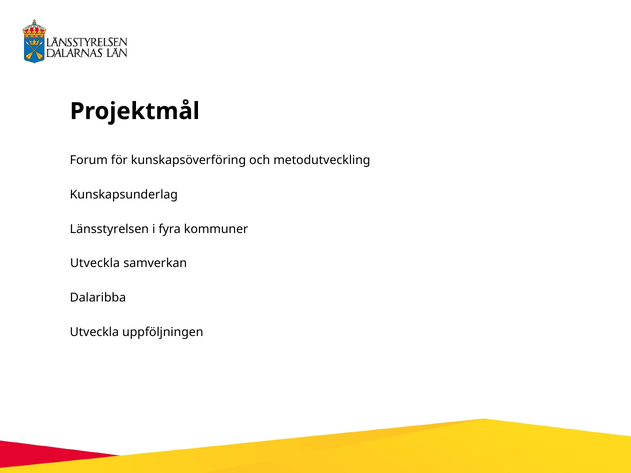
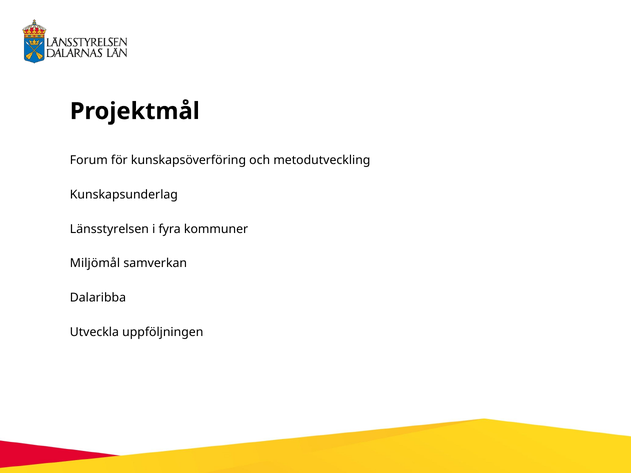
Utveckla at (95, 264): Utveckla -> Miljömål
